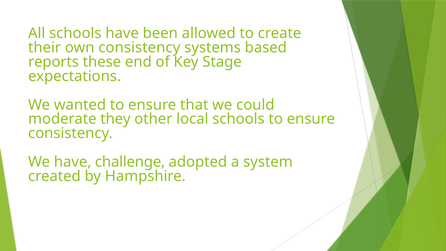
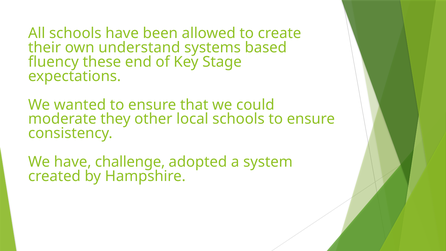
own consistency: consistency -> understand
reports: reports -> fluency
